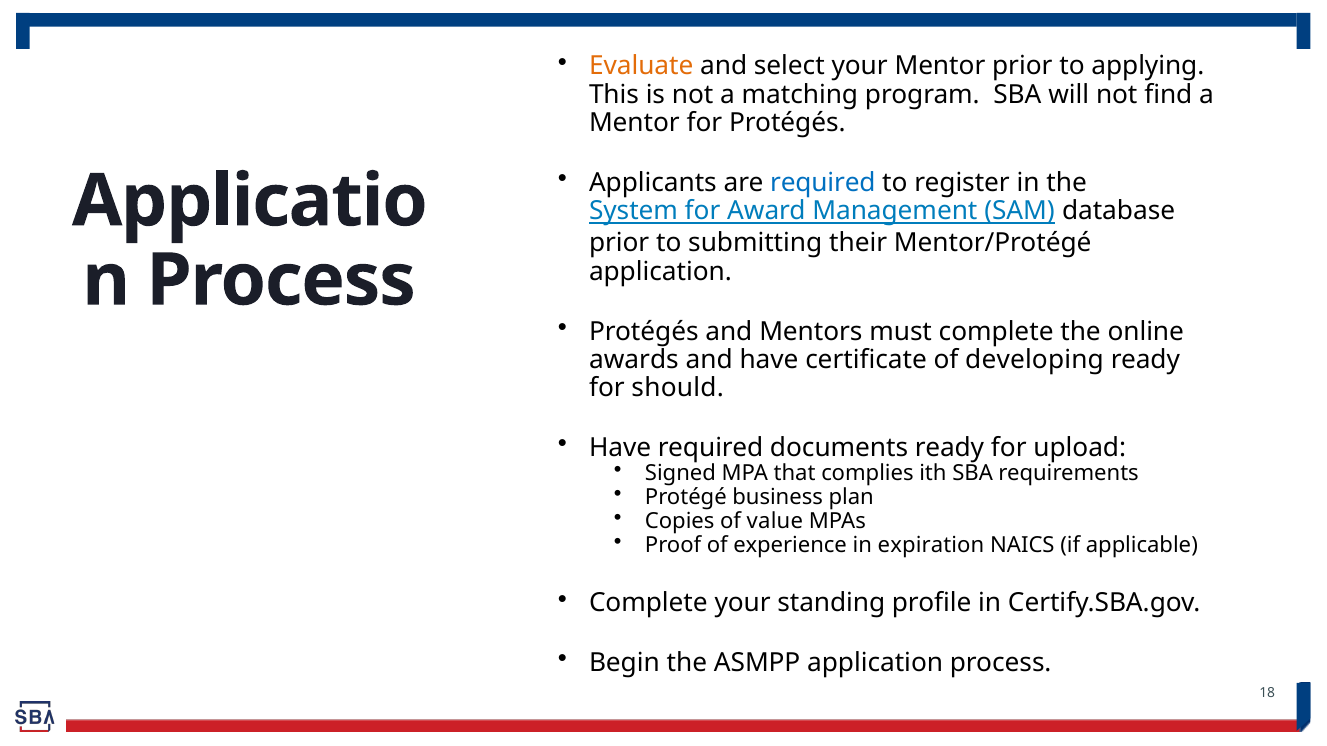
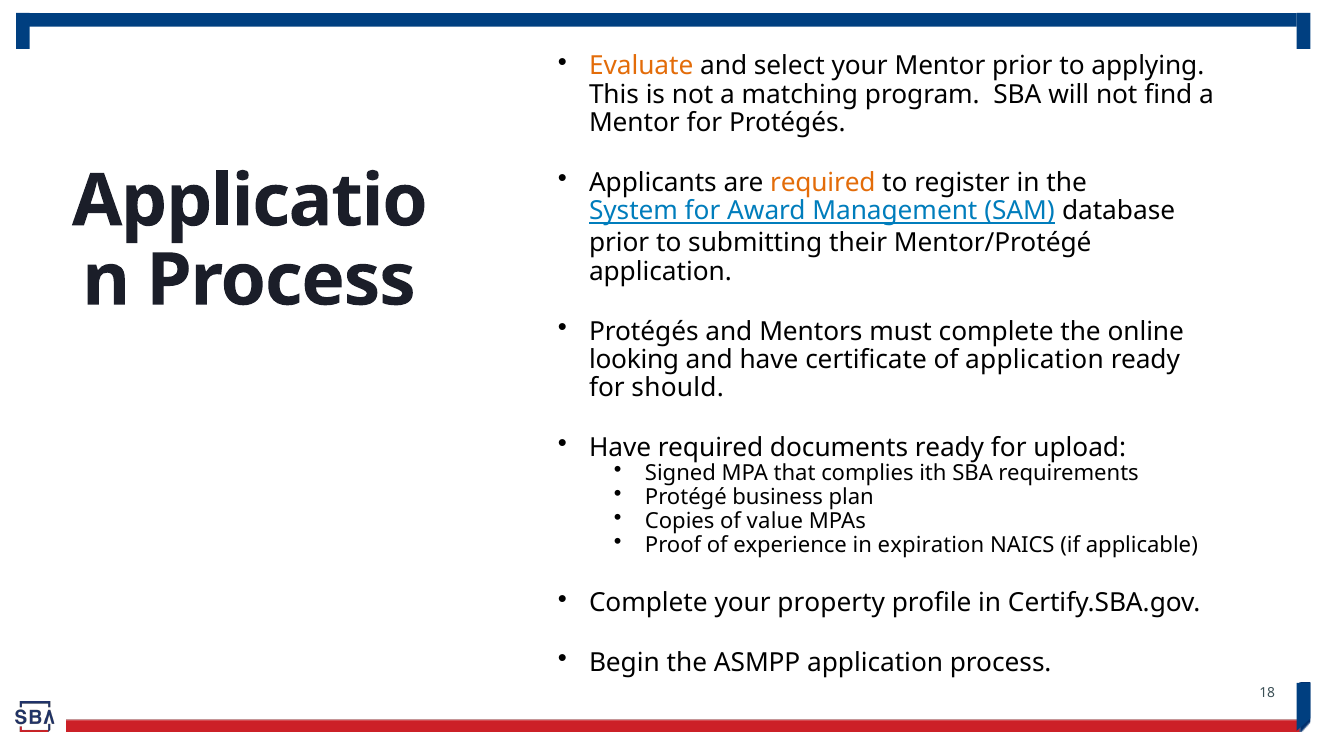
required at (823, 183) colour: blue -> orange
awards: awards -> looking
of developing: developing -> application
standing: standing -> property
